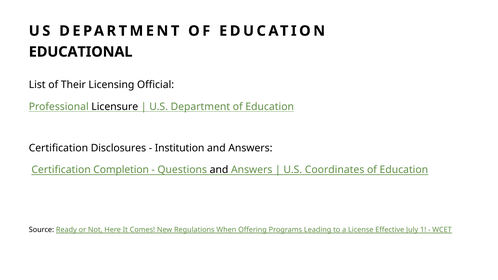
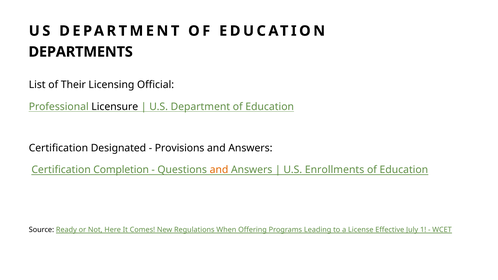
EDUCATIONAL: EDUCATIONAL -> DEPARTMENTS
Disclosures: Disclosures -> Designated
Institution: Institution -> Provisions
and at (219, 170) colour: black -> orange
Coordinates: Coordinates -> Enrollments
